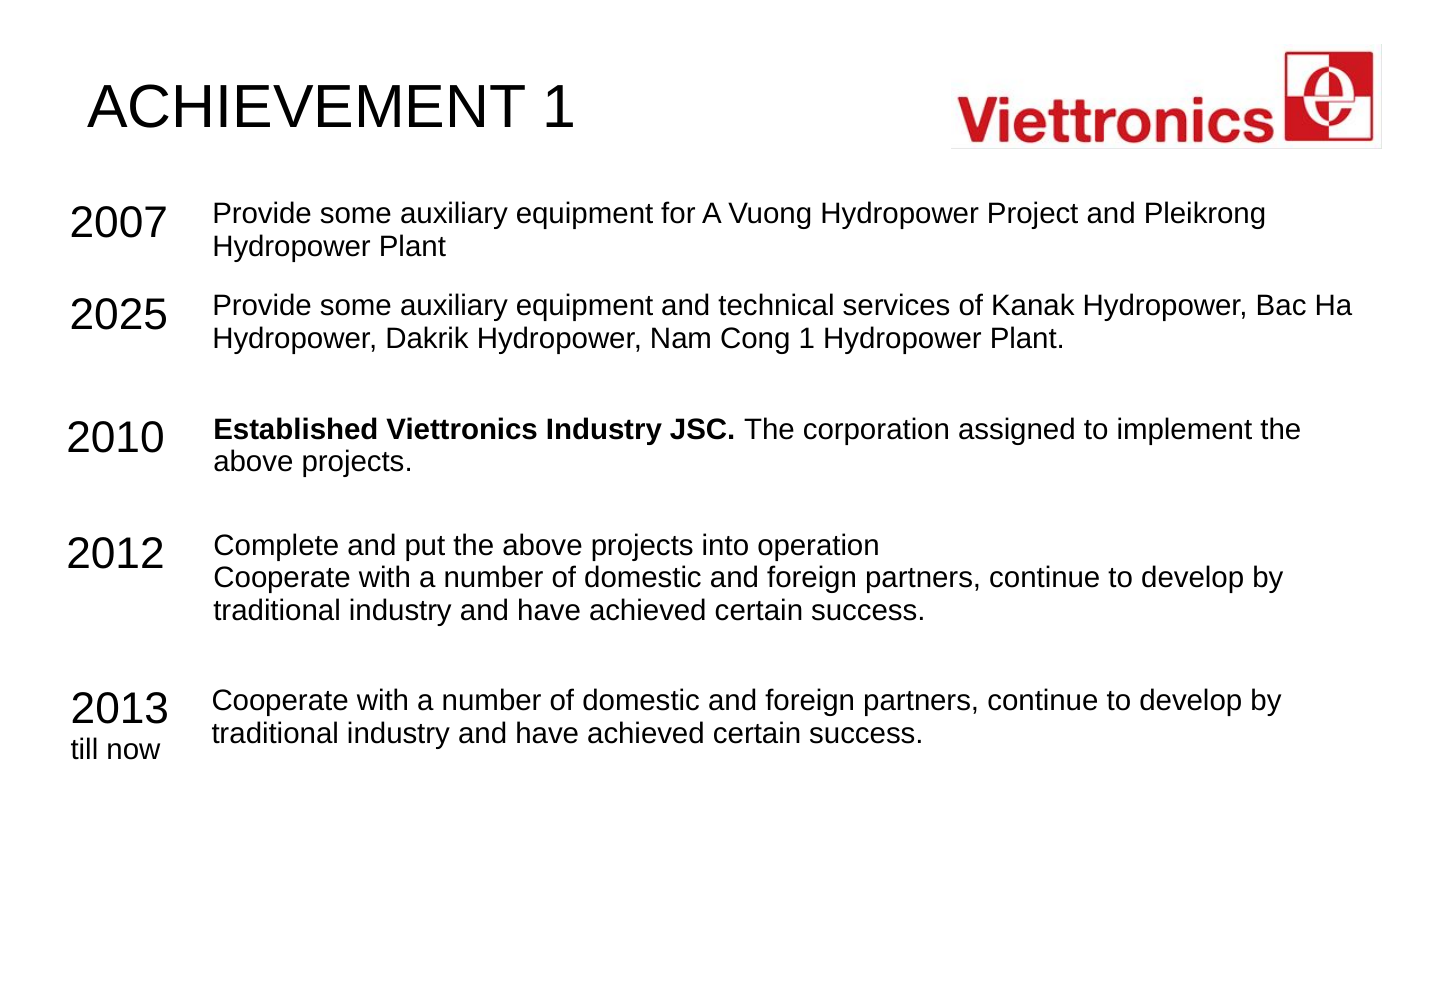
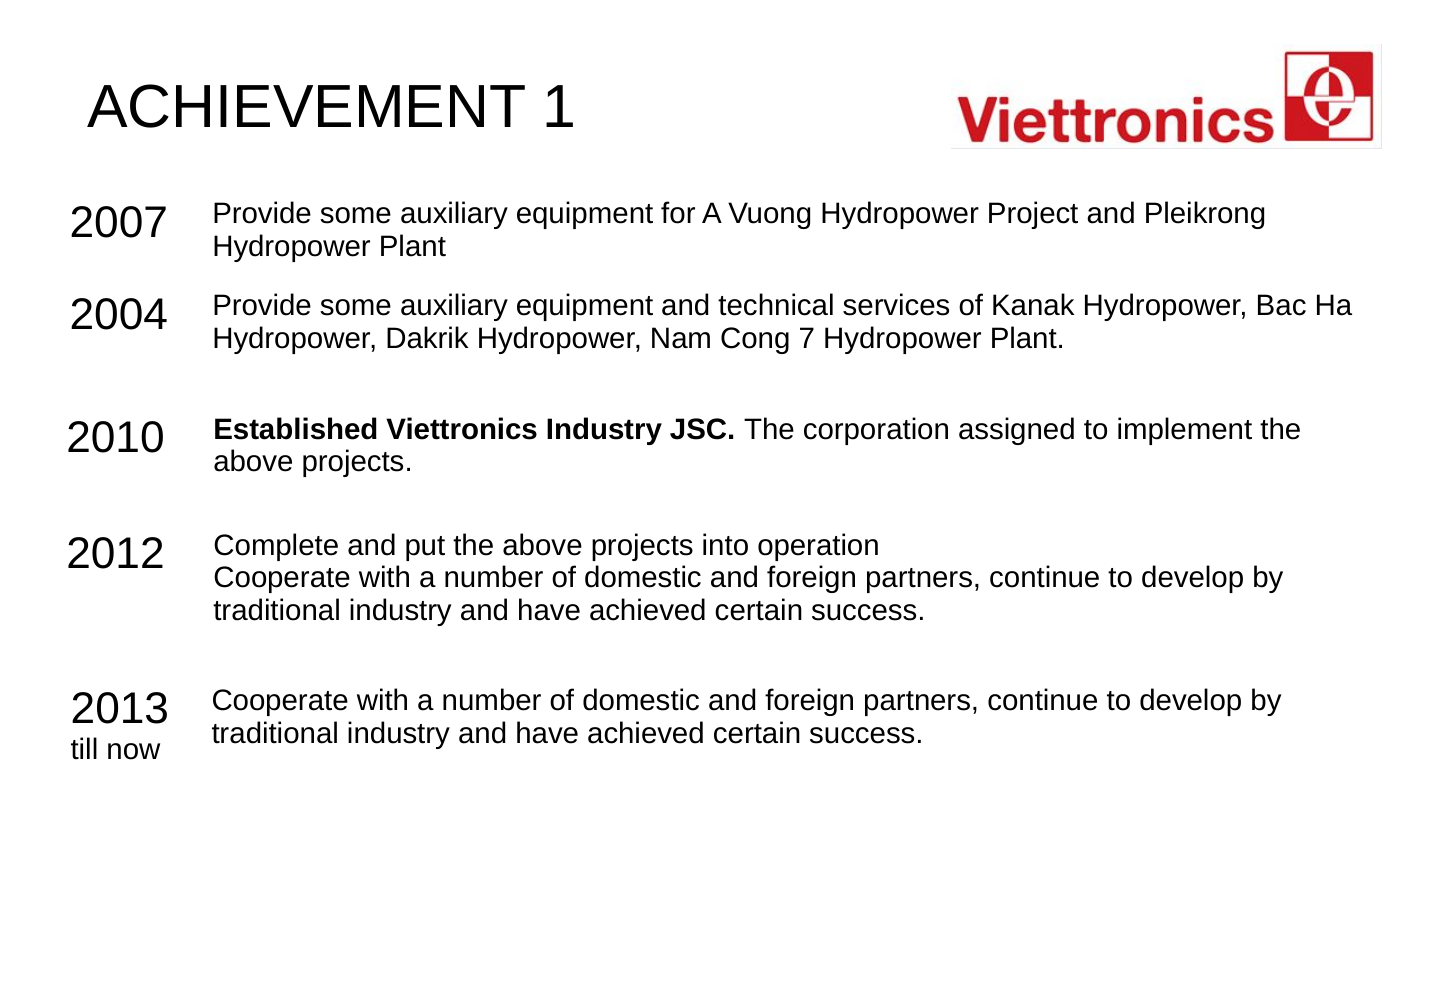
2025: 2025 -> 2004
Cong 1: 1 -> 7
